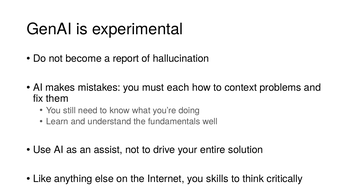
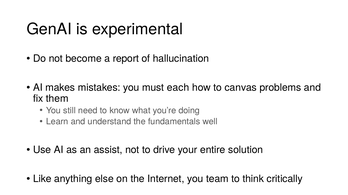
context: context -> canvas
skills: skills -> team
